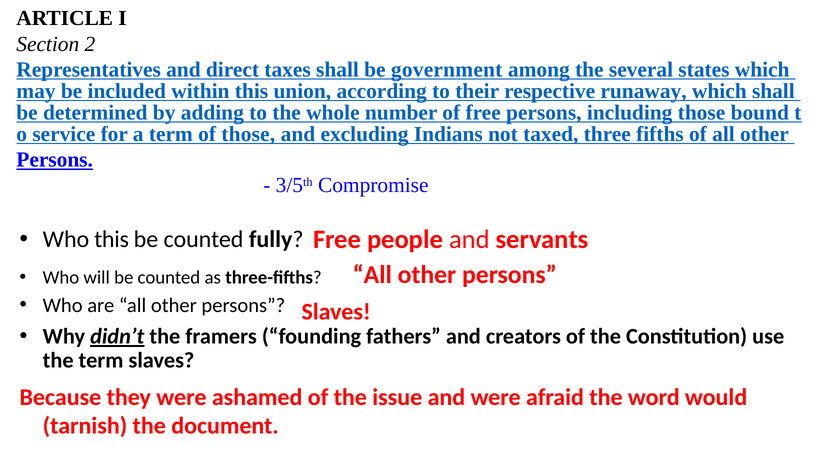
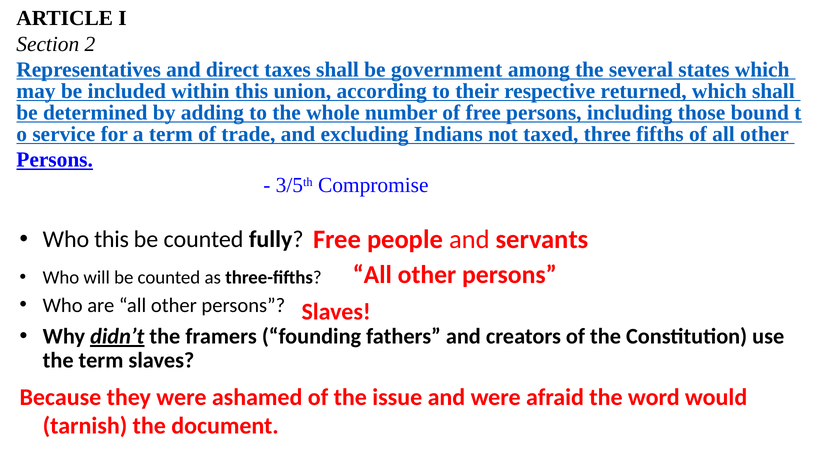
runaway: runaway -> returned
of those: those -> trade
